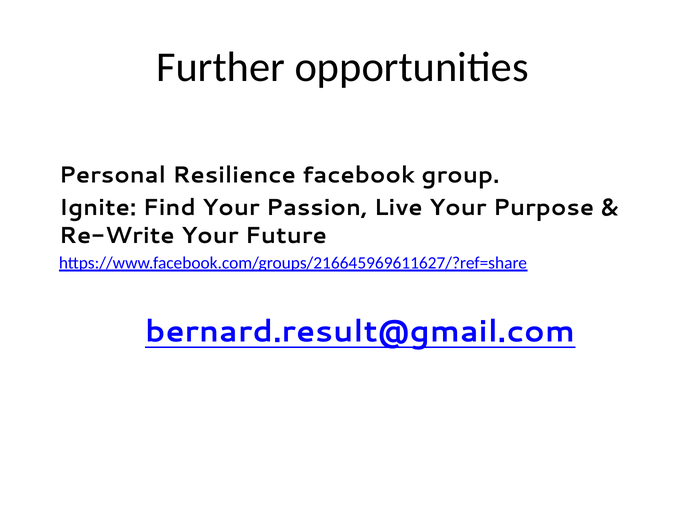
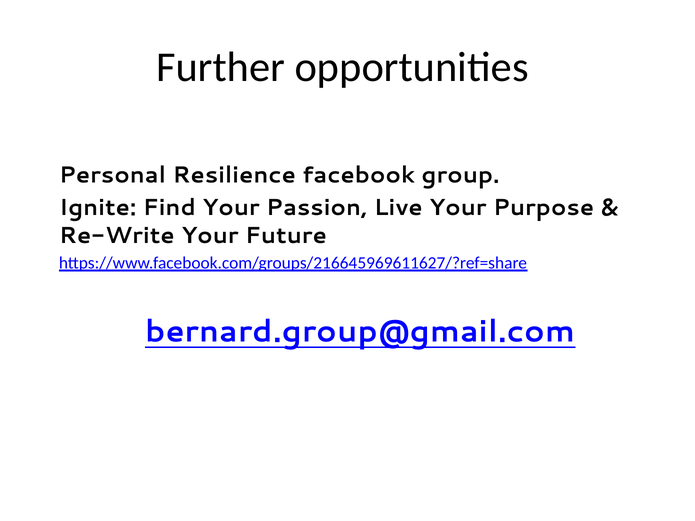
bernard.result@gmail.com: bernard.result@gmail.com -> bernard.group@gmail.com
